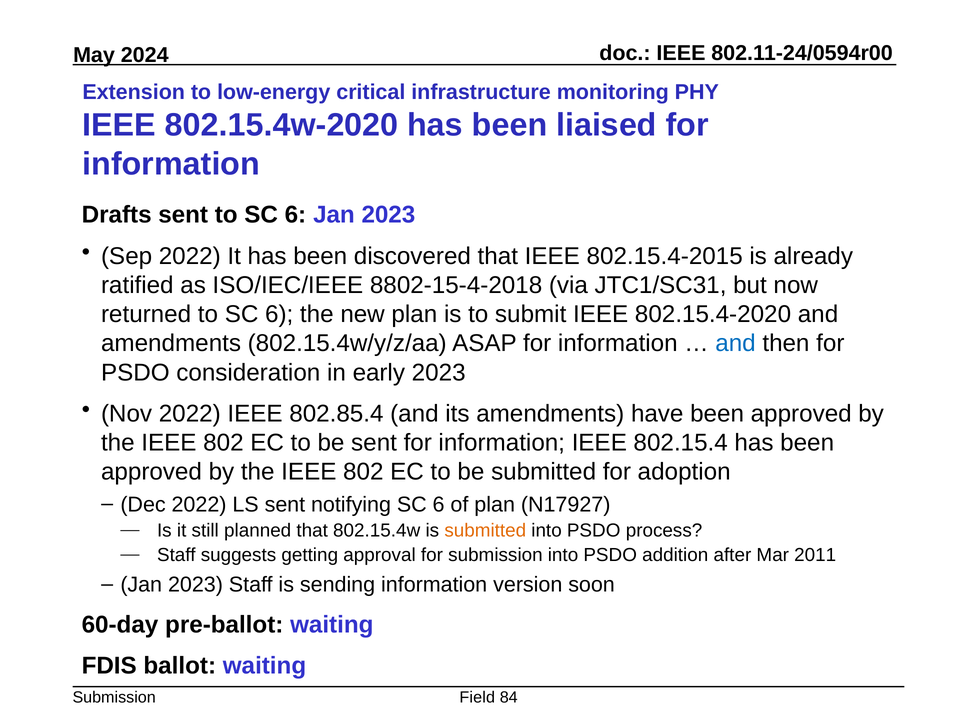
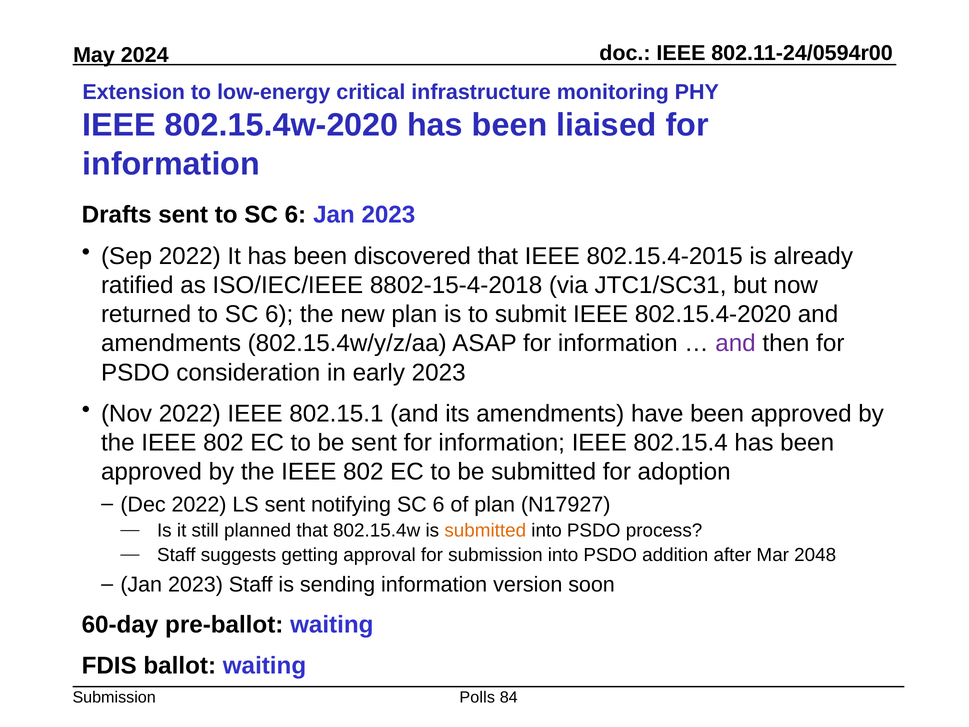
and at (736, 343) colour: blue -> purple
802.85.4: 802.85.4 -> 802.15.1
2011: 2011 -> 2048
Field: Field -> Polls
